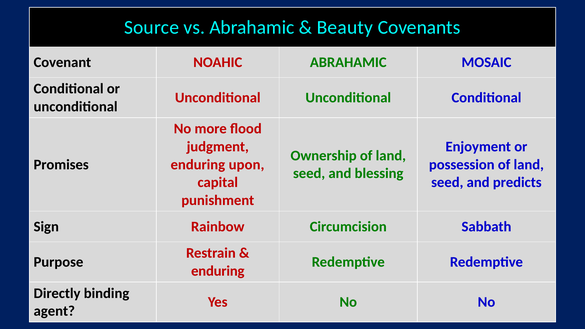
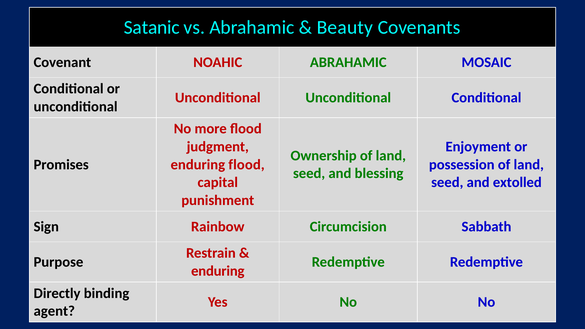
Source: Source -> Satanic
enduring upon: upon -> flood
predicts: predicts -> extolled
